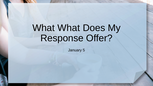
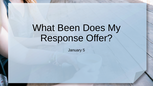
What What: What -> Been
